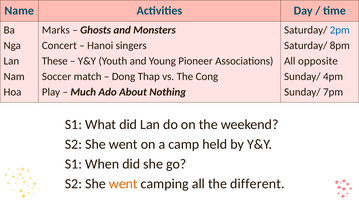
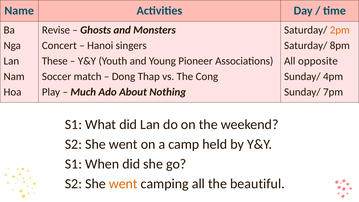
Marks: Marks -> Revise
2pm colour: blue -> orange
different: different -> beautiful
